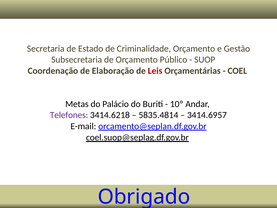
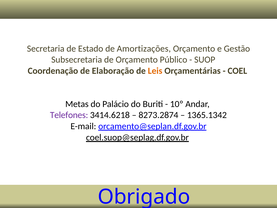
Criminalidade: Criminalidade -> Amortizações
Leis colour: red -> orange
5835.4814: 5835.4814 -> 8273.2874
3414.6957: 3414.6957 -> 1365.1342
